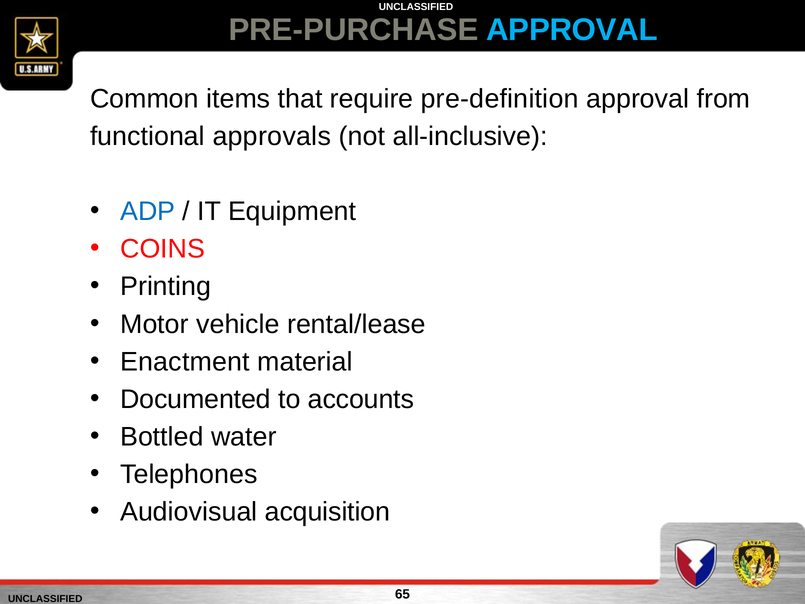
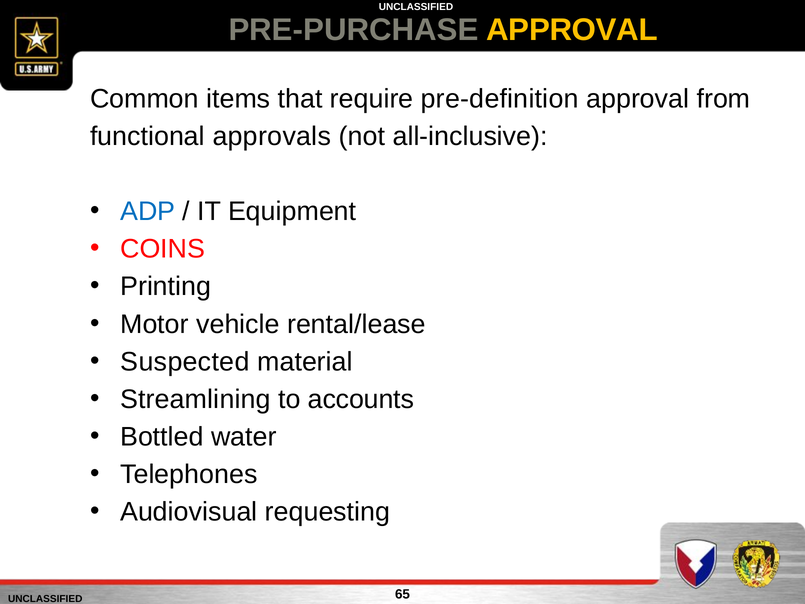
APPROVAL at (572, 30) colour: light blue -> yellow
Enactment: Enactment -> Suspected
Documented: Documented -> Streamlining
acquisition: acquisition -> requesting
